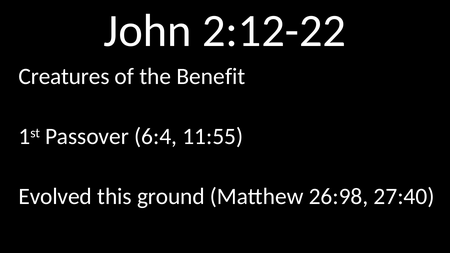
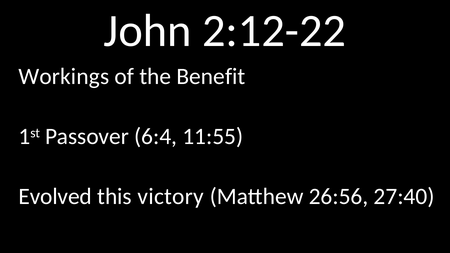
Creatures: Creatures -> Workings
ground: ground -> victory
26:98: 26:98 -> 26:56
